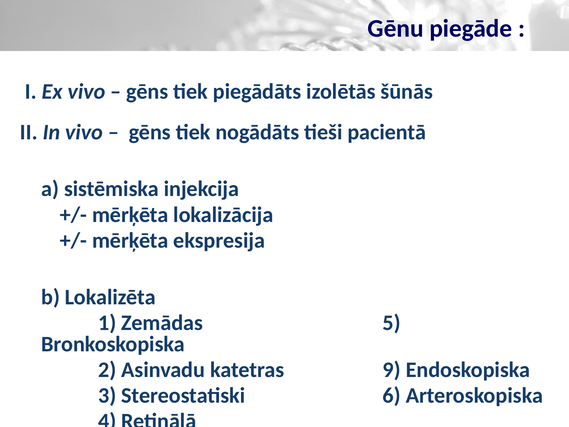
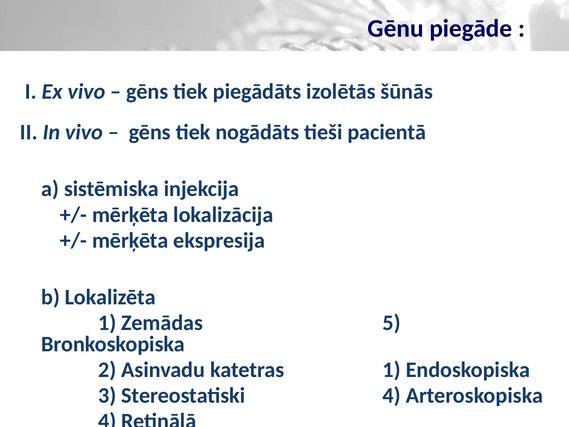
katetras 9: 9 -> 1
Stereostatiski 6: 6 -> 4
